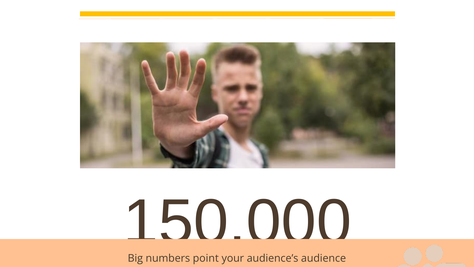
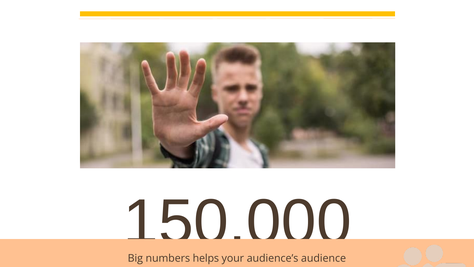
point: point -> helps
